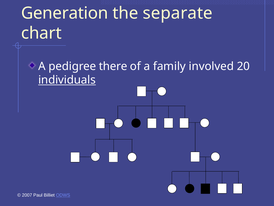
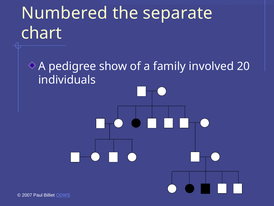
Generation: Generation -> Numbered
there: there -> show
individuals underline: present -> none
